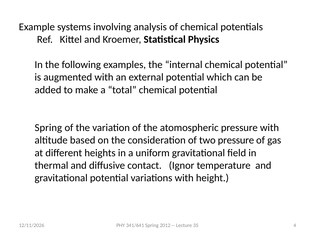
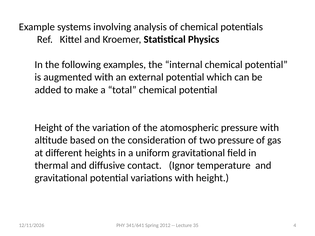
Spring at (48, 128): Spring -> Height
